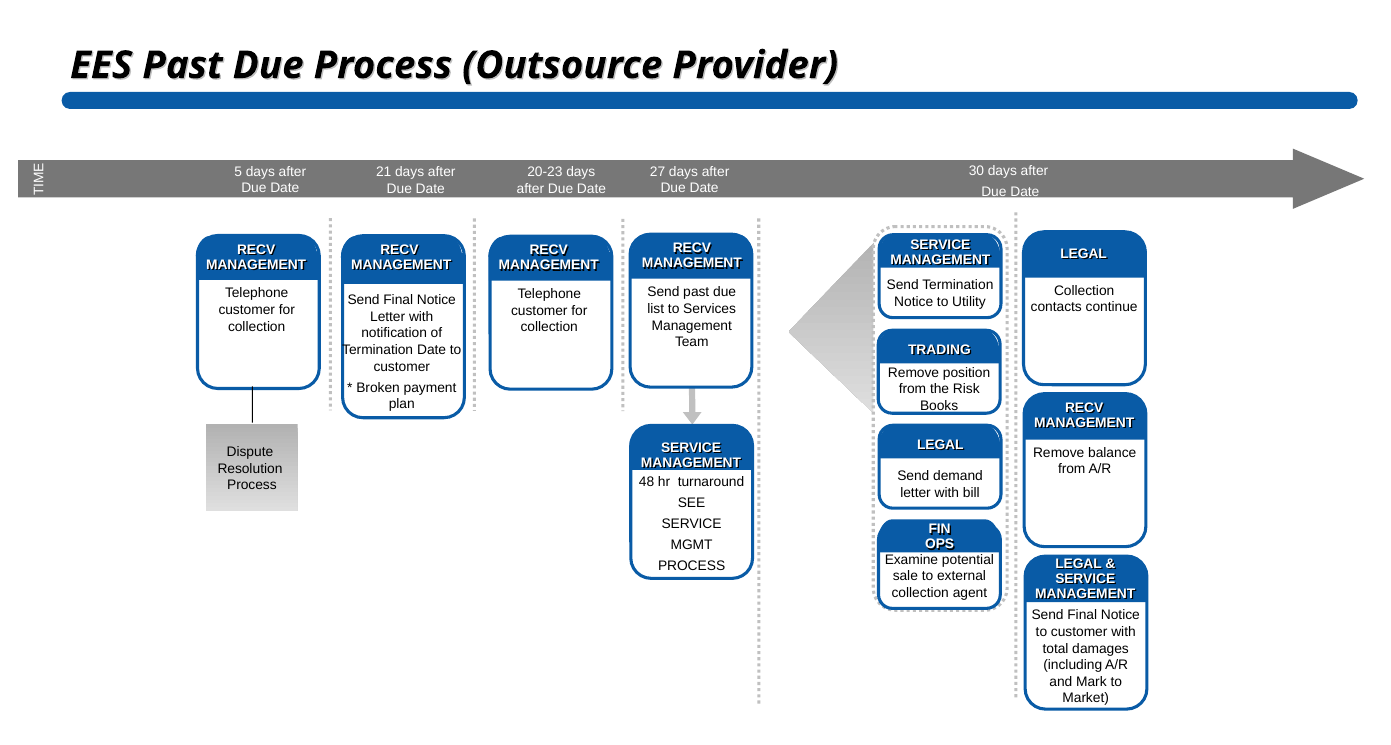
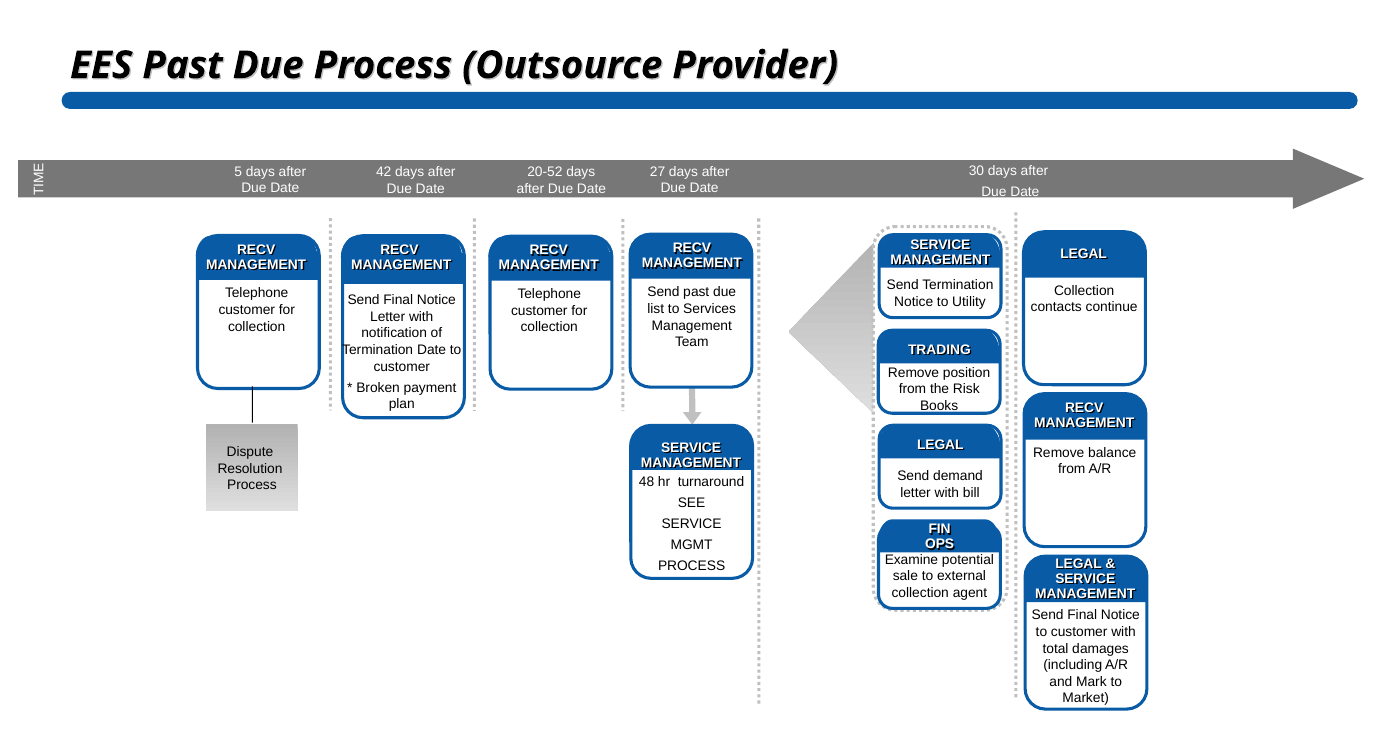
21: 21 -> 42
20-23: 20-23 -> 20-52
